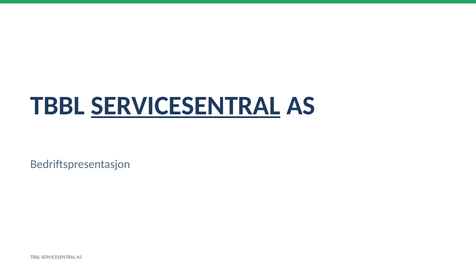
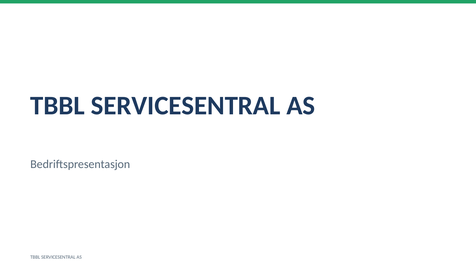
SERVICESENTRAL at (186, 106) underline: present -> none
